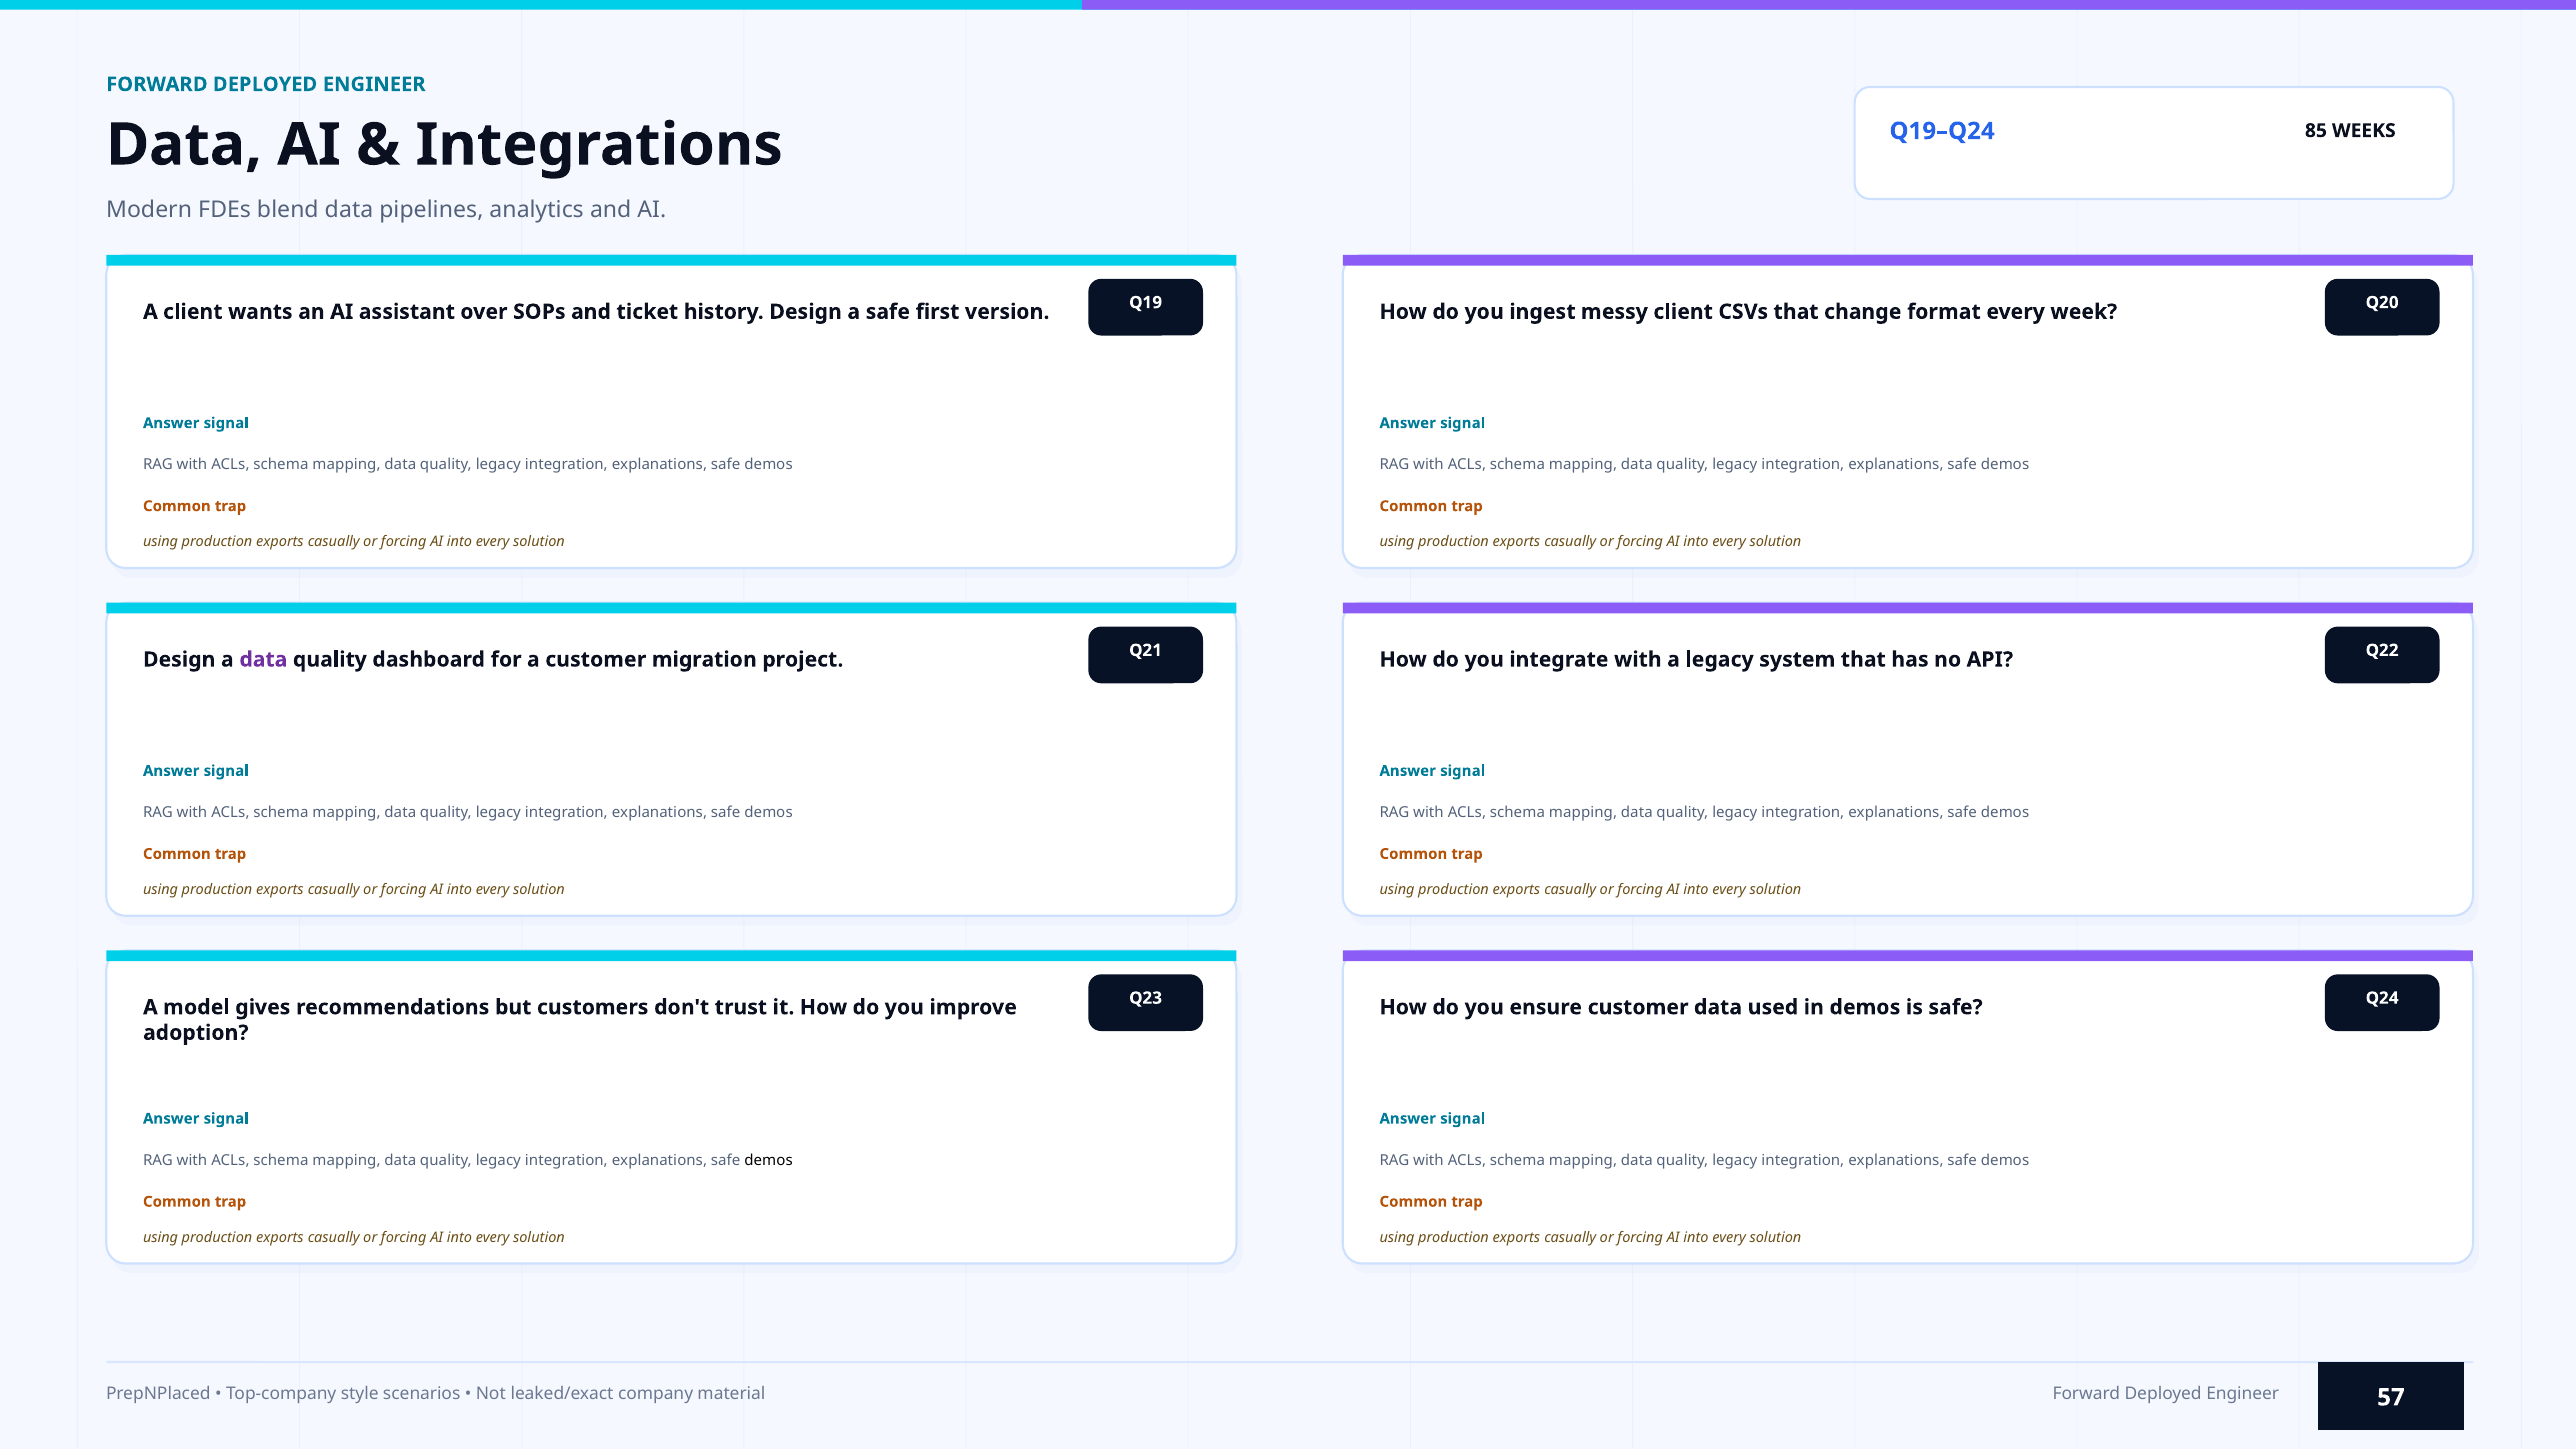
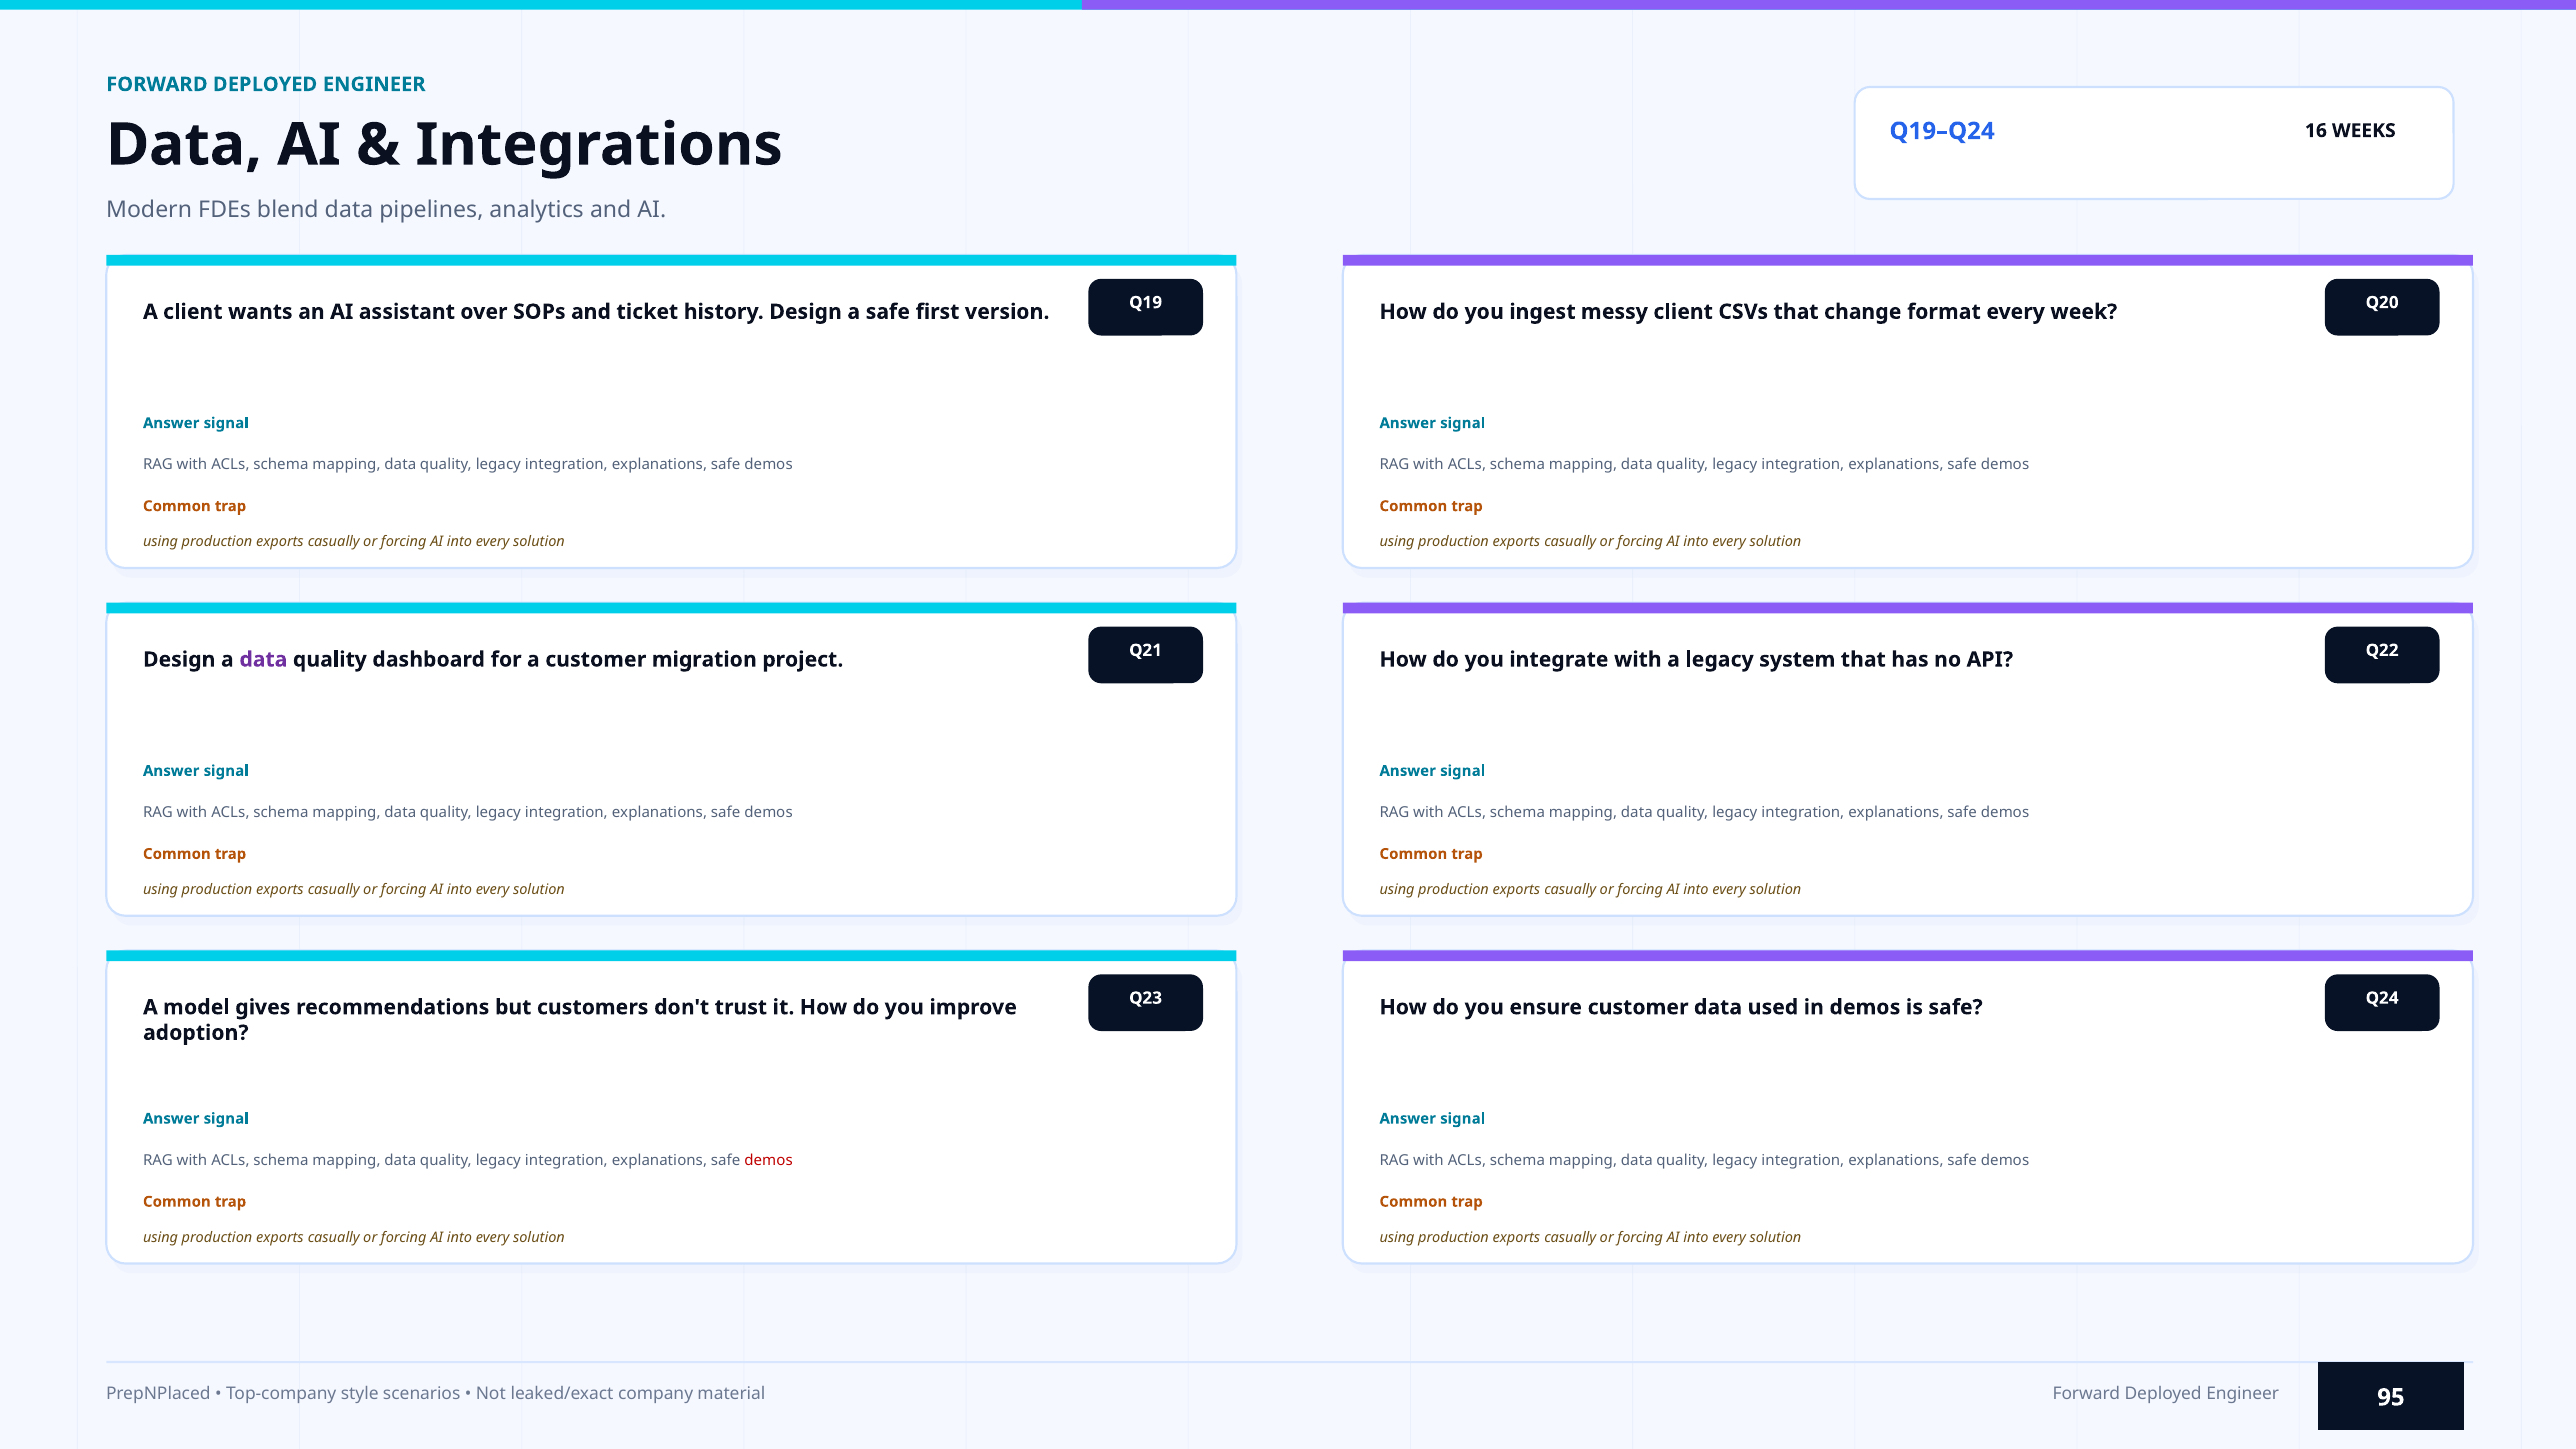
85: 85 -> 16
demos at (769, 1160) colour: black -> red
57: 57 -> 95
